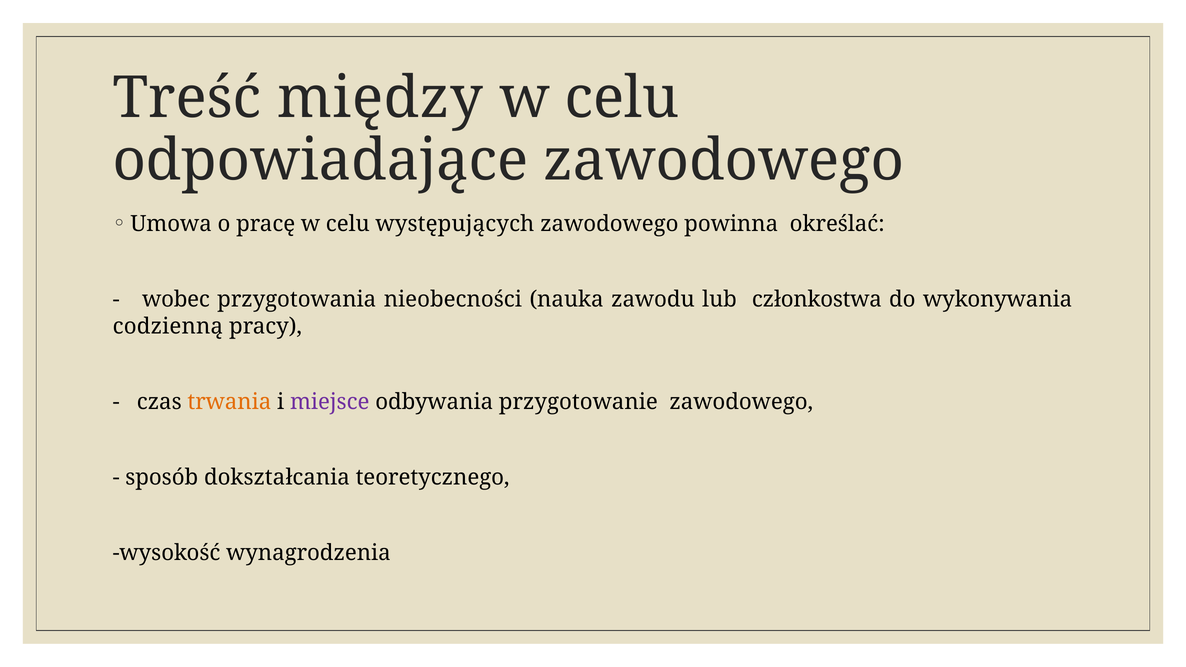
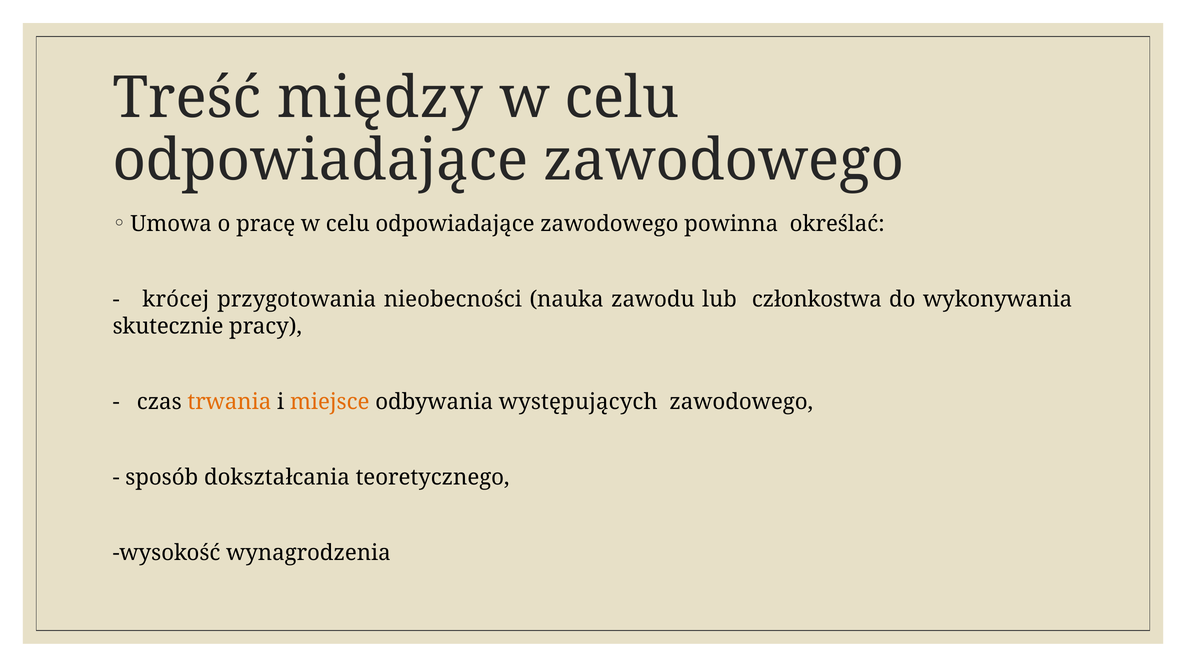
pracę w celu występujących: występujących -> odpowiadające
wobec: wobec -> krócej
codzienną: codzienną -> skutecznie
miejsce colour: purple -> orange
przygotowanie: przygotowanie -> występujących
